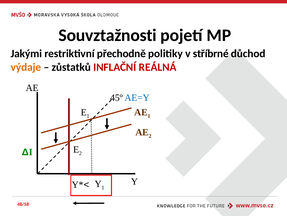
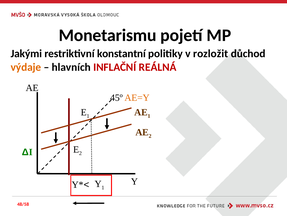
Souvztažnosti: Souvztažnosti -> Monetarismu
přechodně: přechodně -> konstantní
stříbrné: stříbrné -> rozložit
zůstatků: zůstatků -> hlavních
AE=Y colour: blue -> orange
